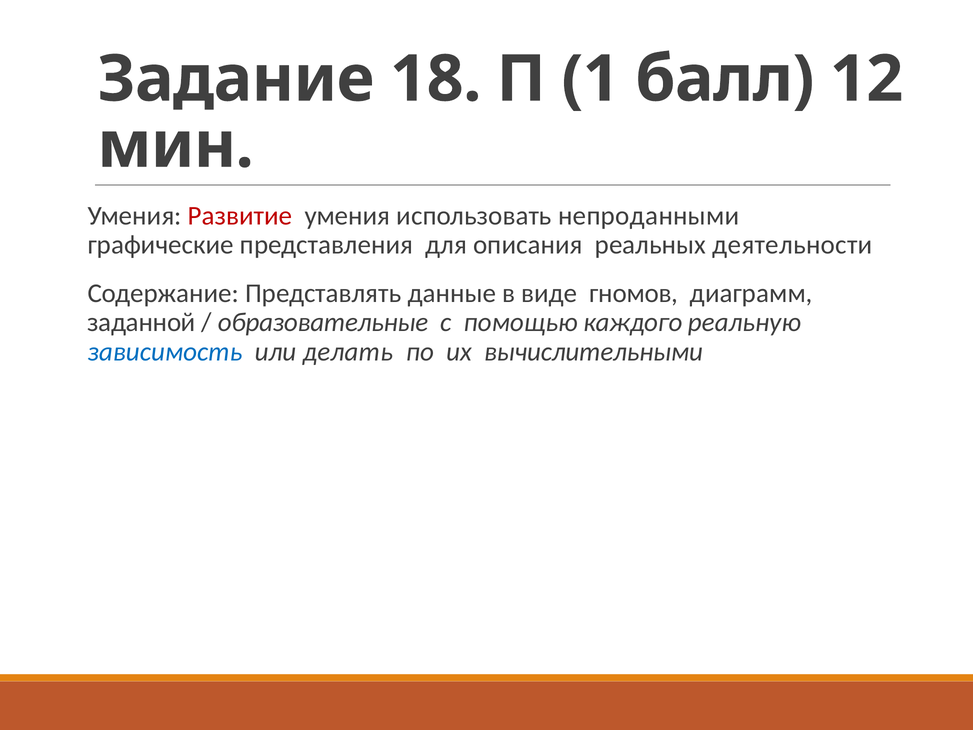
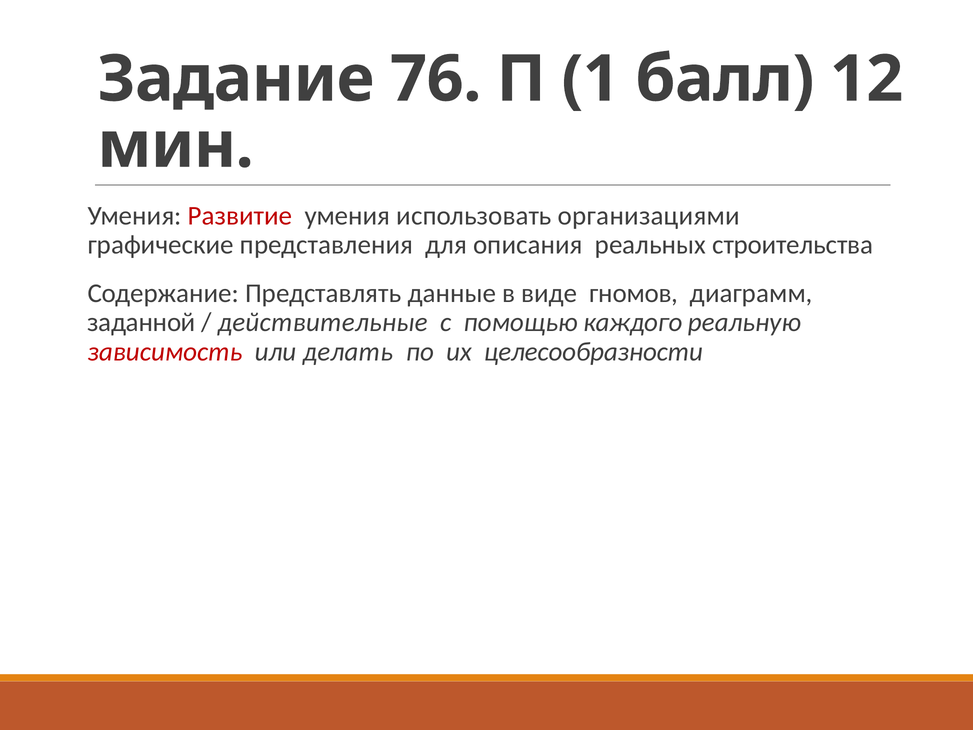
18: 18 -> 76
непроданными: непроданными -> организациями
деятельности: деятельности -> строительства
образовательные: образовательные -> действительные
зависимость colour: blue -> red
вычислительными: вычислительными -> целесообразности
